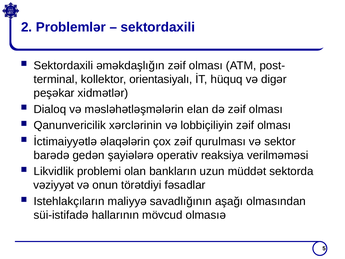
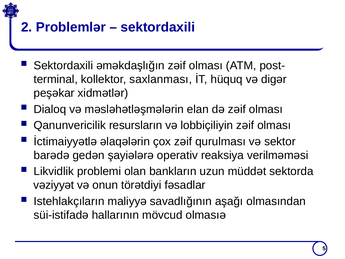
orientasiyalı: orientasiyalı -> saxlanması
xərclərinin: xərclərinin -> resursların
